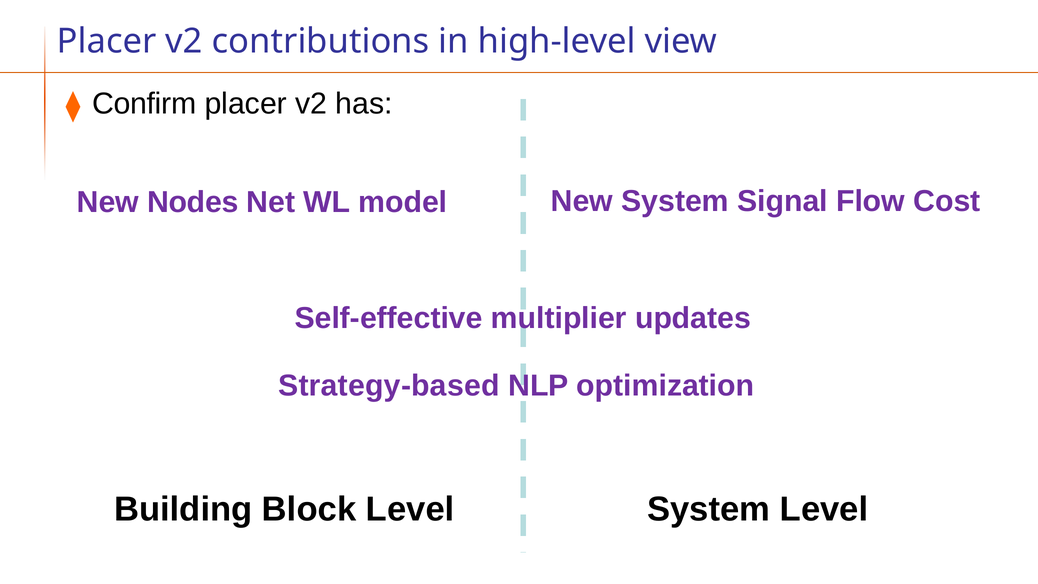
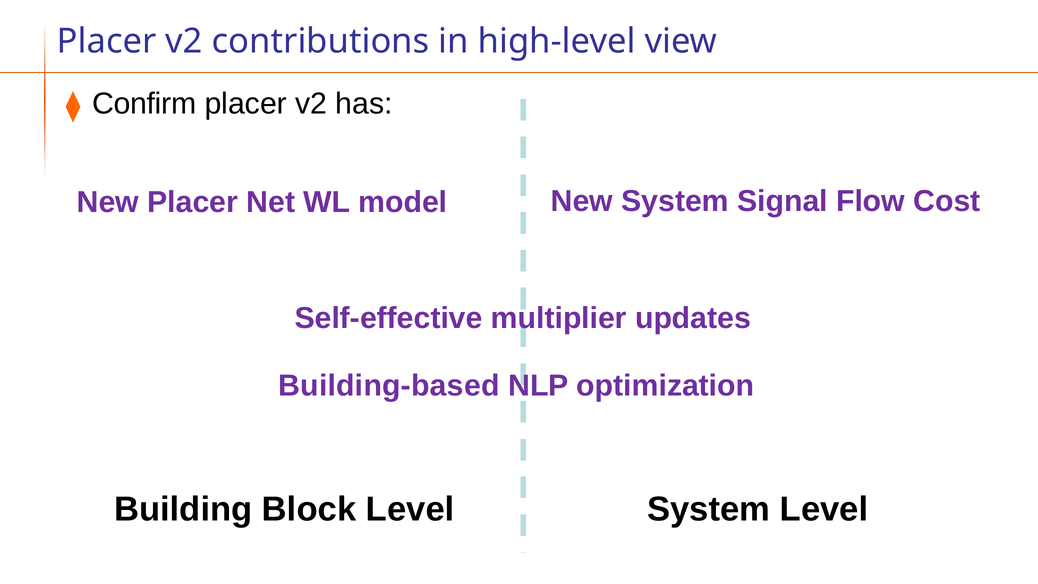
New Nodes: Nodes -> Placer
Strategy-based: Strategy-based -> Building-based
